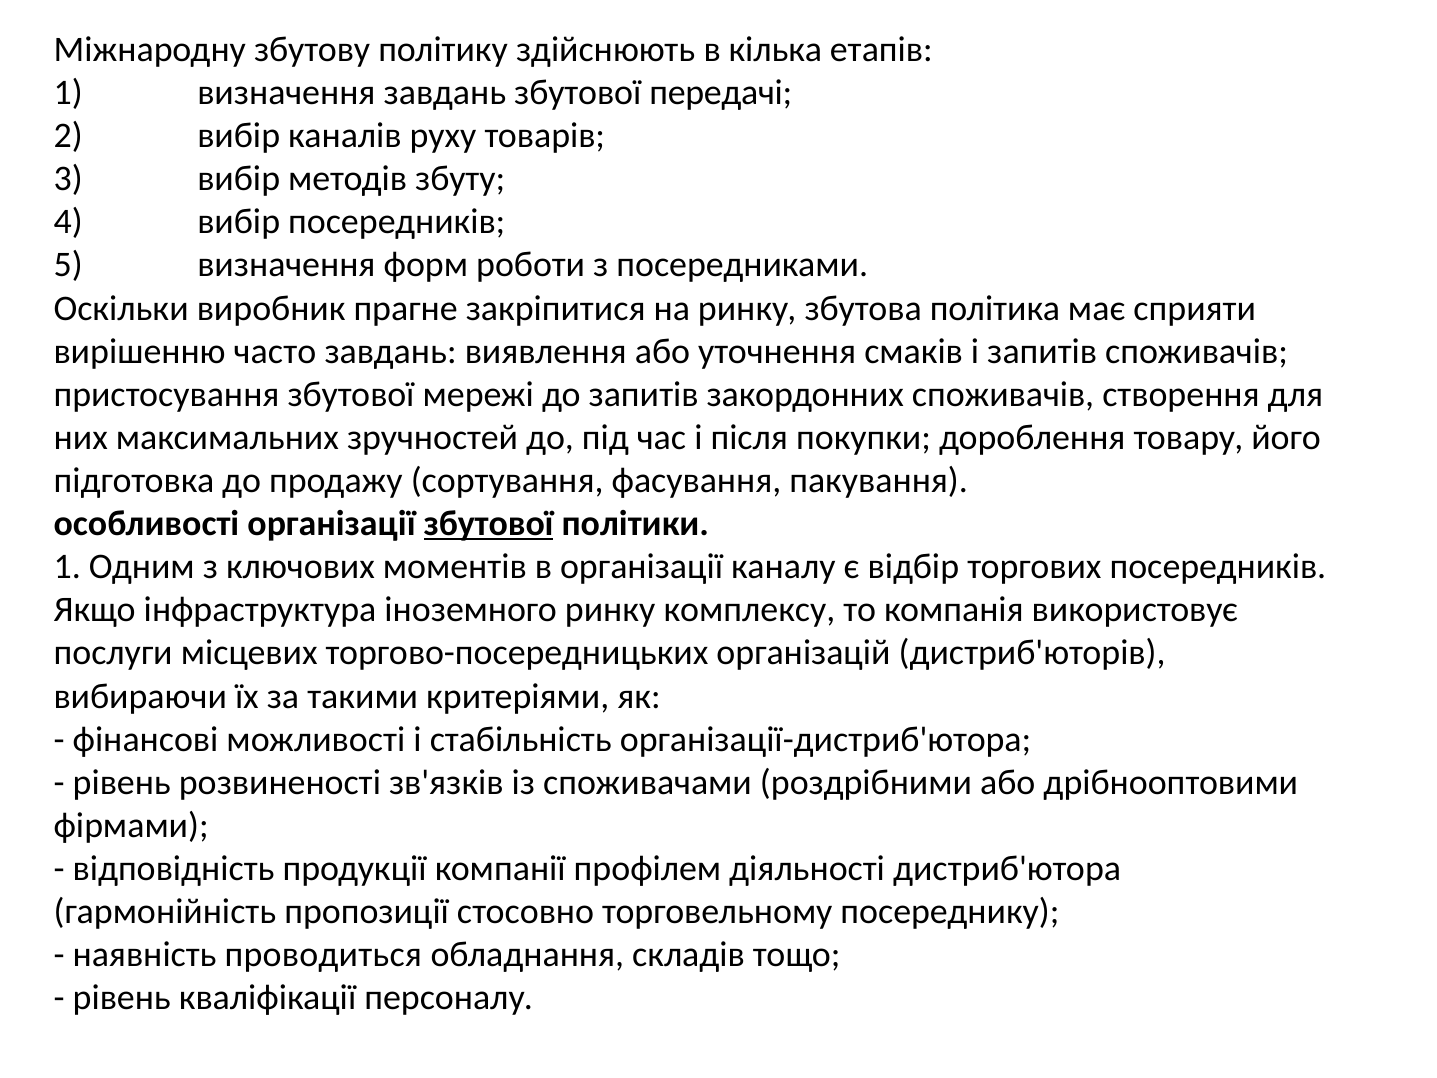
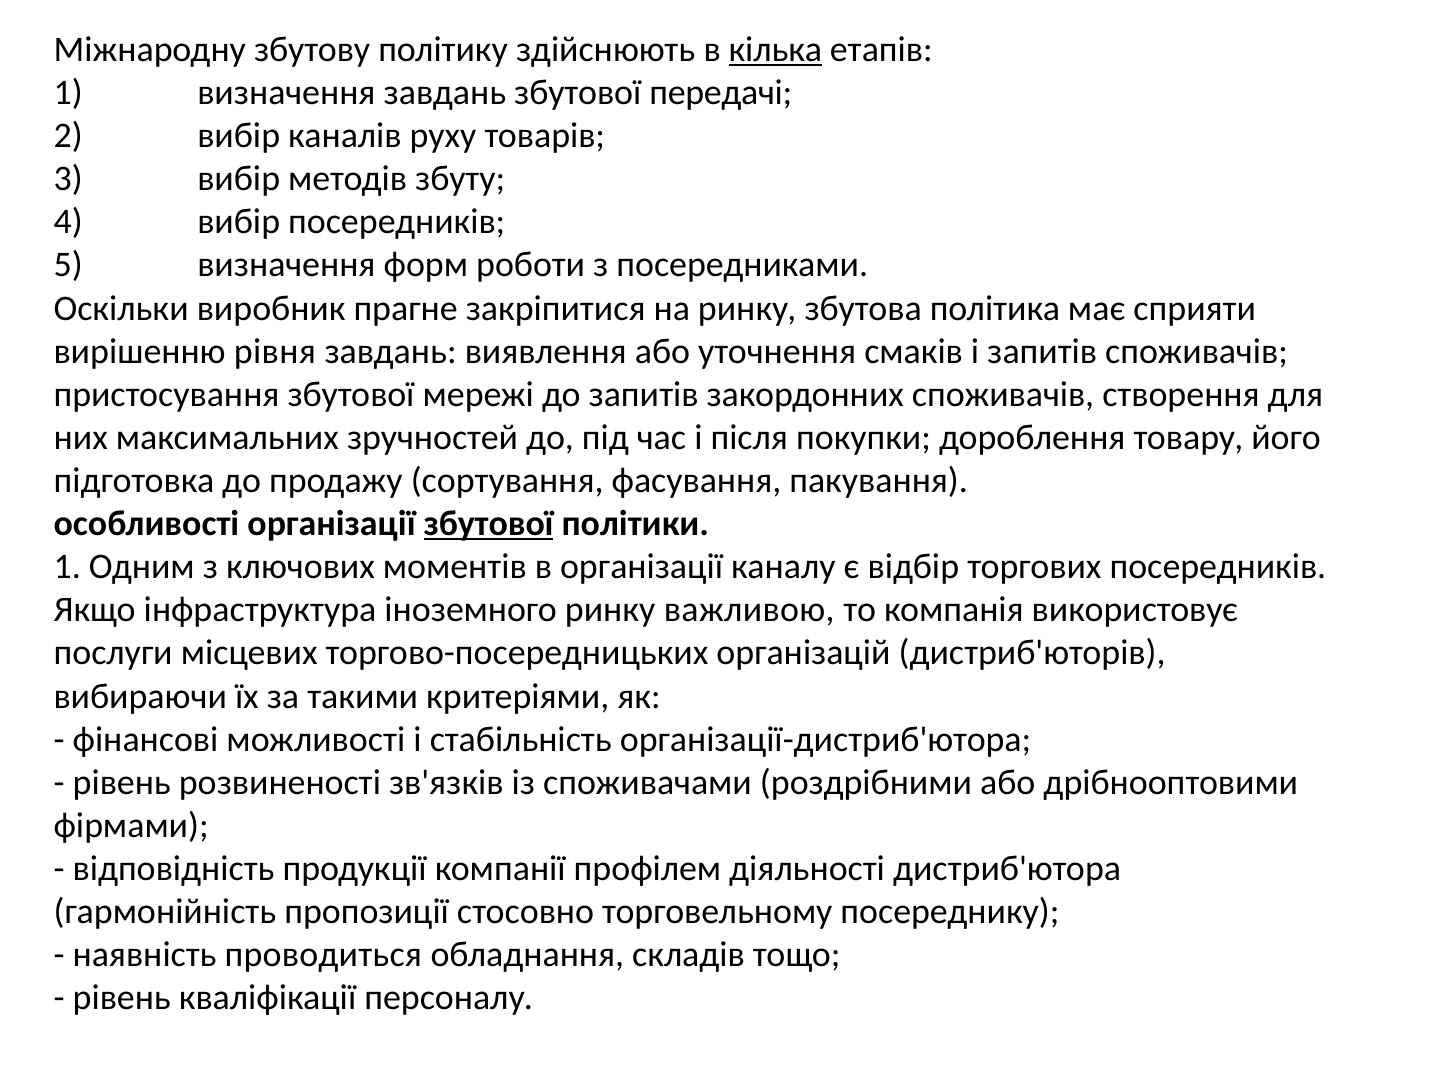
кілька underline: none -> present
часто: часто -> рівня
комплексу: комплексу -> важливою
